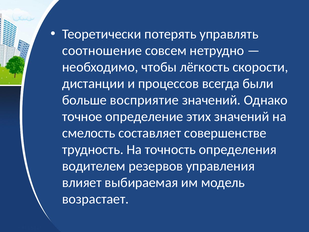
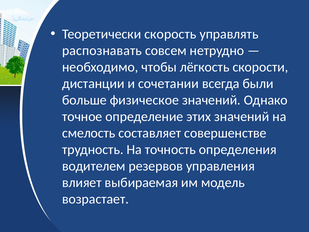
потерять: потерять -> скорость
соотношение: соотношение -> распознавать
процессов: процессов -> сочетании
восприятие: восприятие -> физическое
